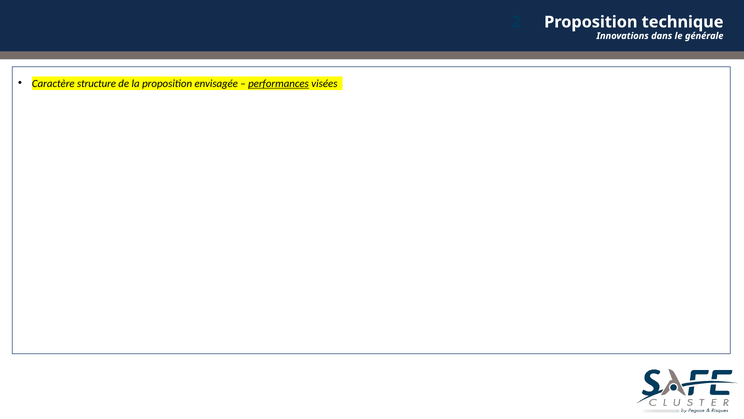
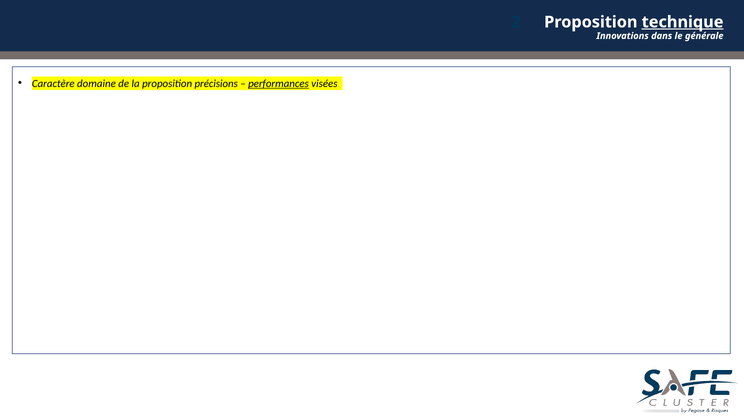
technique underline: none -> present
structure: structure -> domaine
envisagée: envisagée -> précisions
